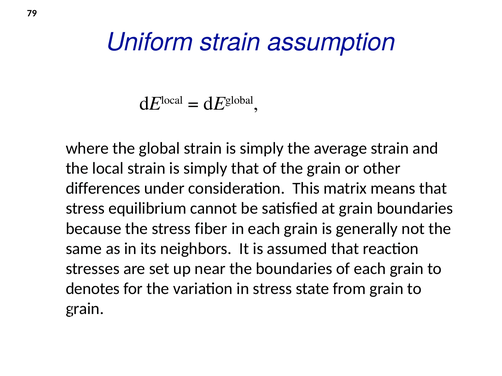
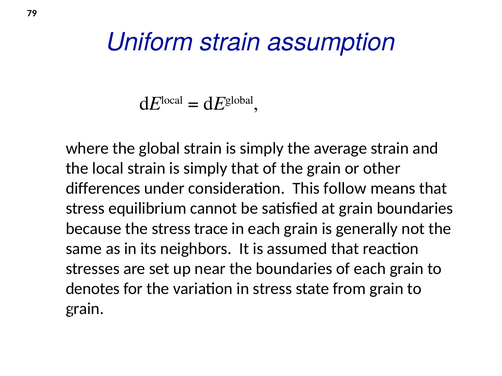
matrix: matrix -> follow
fiber: fiber -> trace
